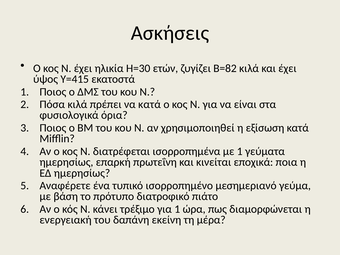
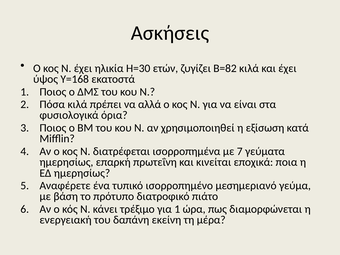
Υ=415: Υ=415 -> Υ=168
να κατά: κατά -> αλλά
με 1: 1 -> 7
